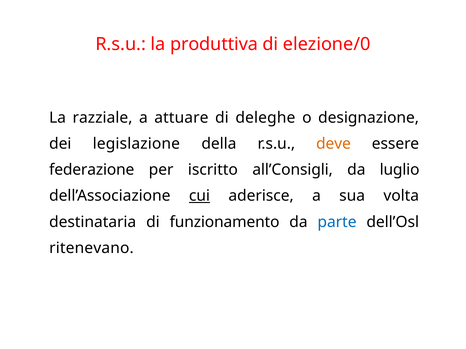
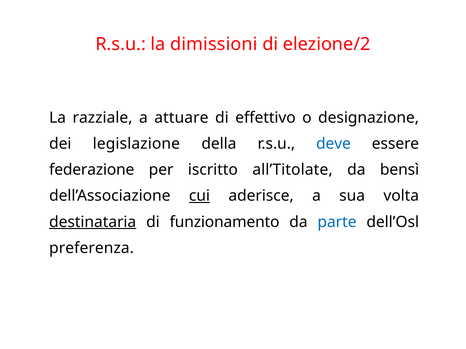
produttiva: produttiva -> dimissioni
elezione/0: elezione/0 -> elezione/2
deleghe: deleghe -> effettivo
deve colour: orange -> blue
all’Consigli: all’Consigli -> all’Titolate
luglio: luglio -> bensì
destinataria underline: none -> present
ritenevano: ritenevano -> preferenza
